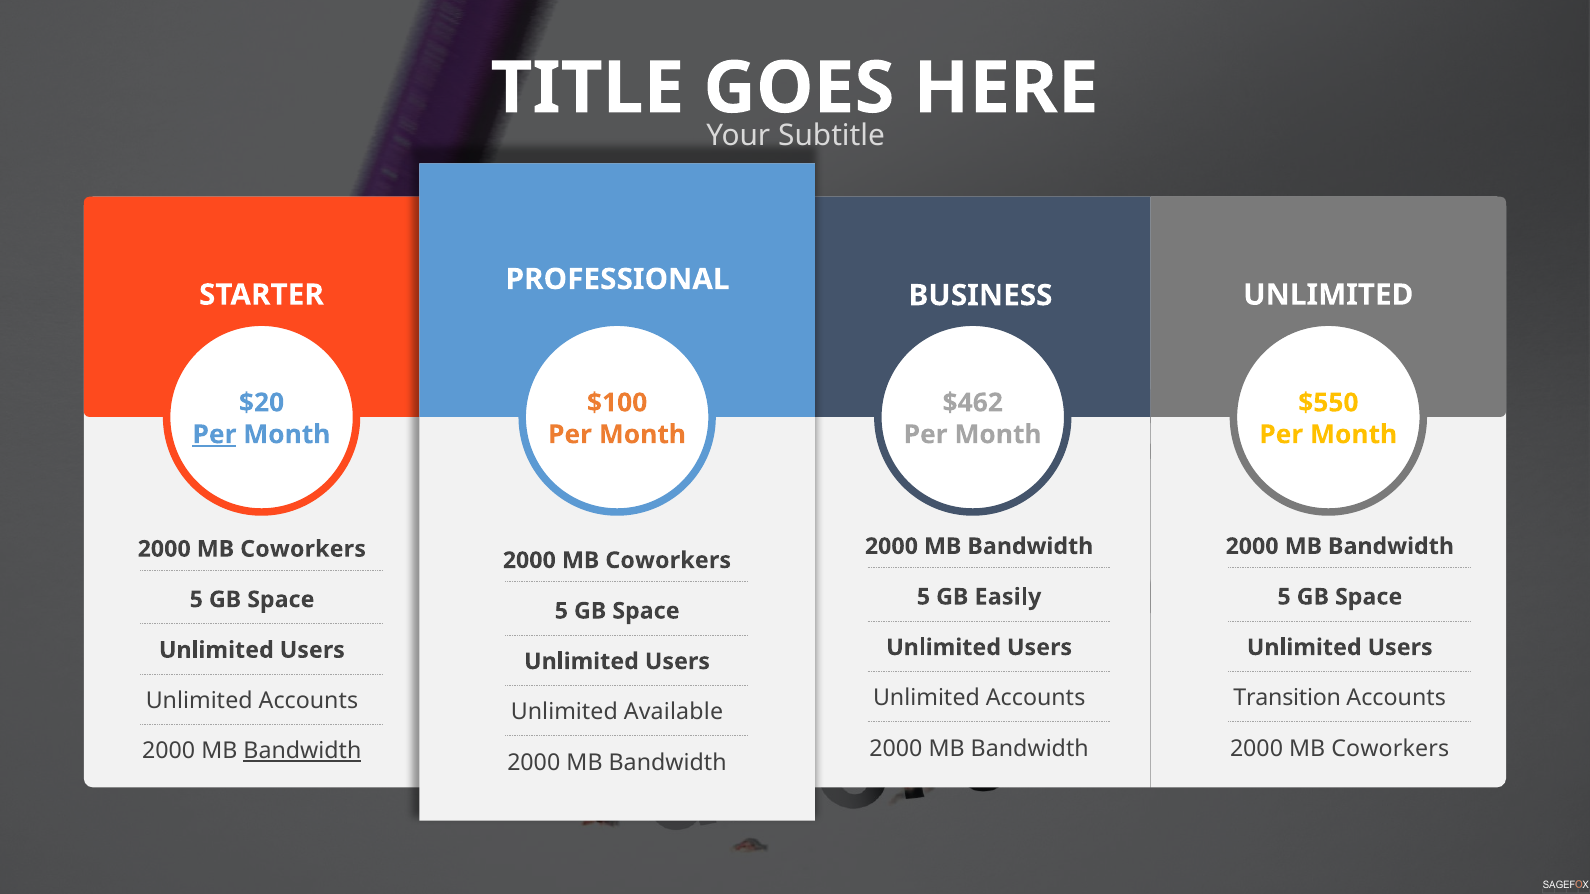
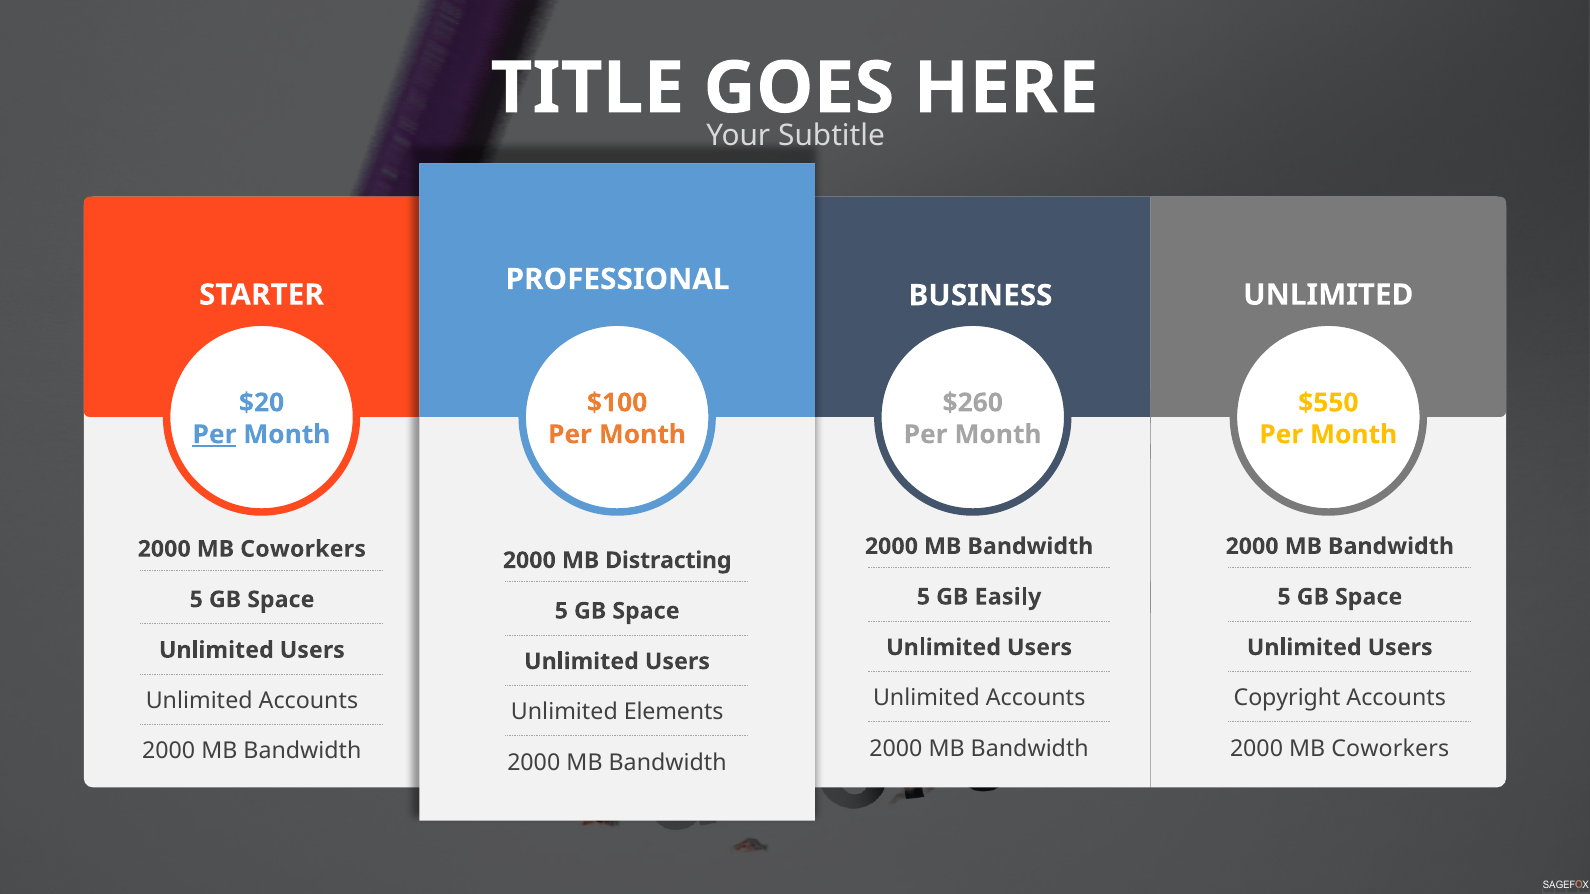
$462: $462 -> $260
Coworkers at (668, 561): Coworkers -> Distracting
Transition: Transition -> Copyright
Available: Available -> Elements
Bandwidth at (302, 752) underline: present -> none
